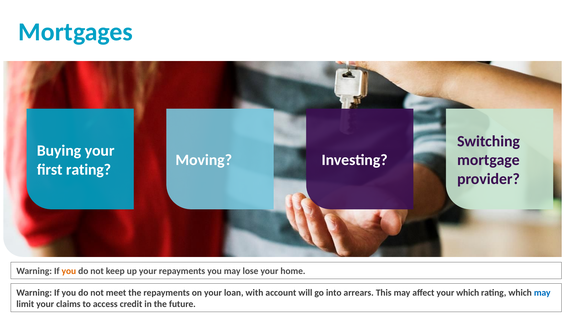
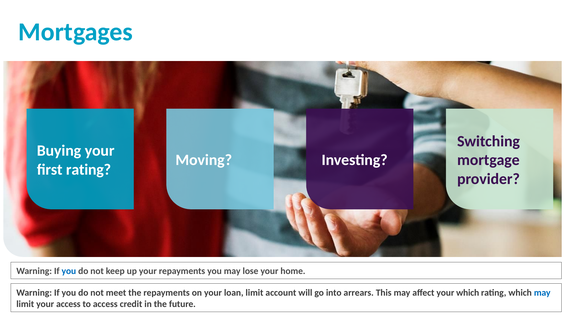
you at (69, 271) colour: orange -> blue
loan with: with -> limit
your claims: claims -> access
